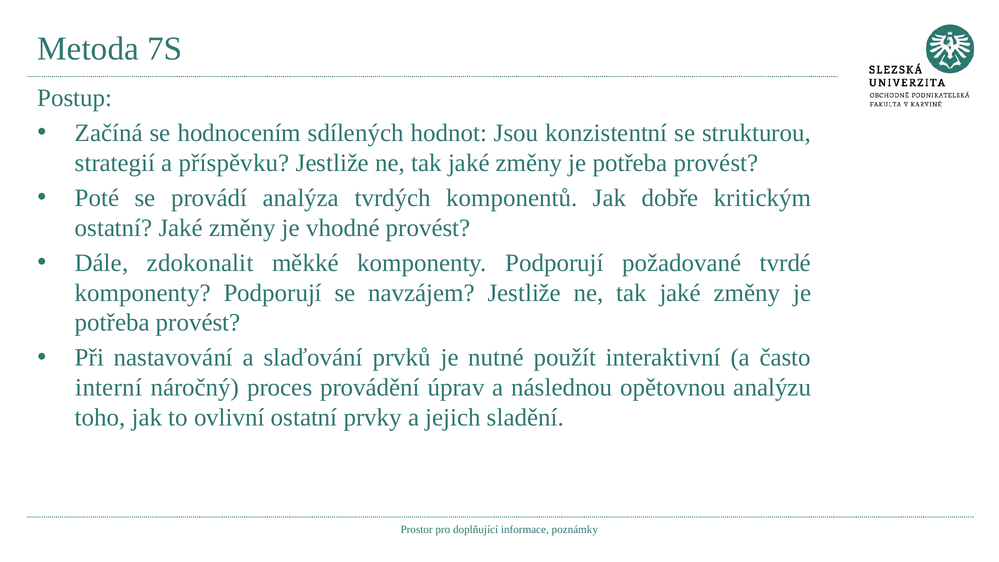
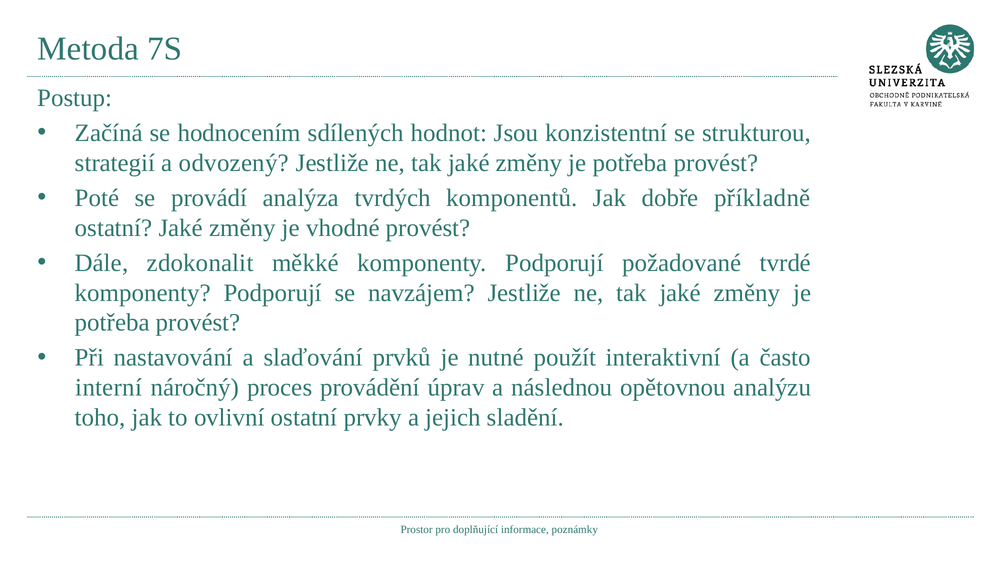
příspěvku: příspěvku -> odvozený
kritickým: kritickým -> příkladně
